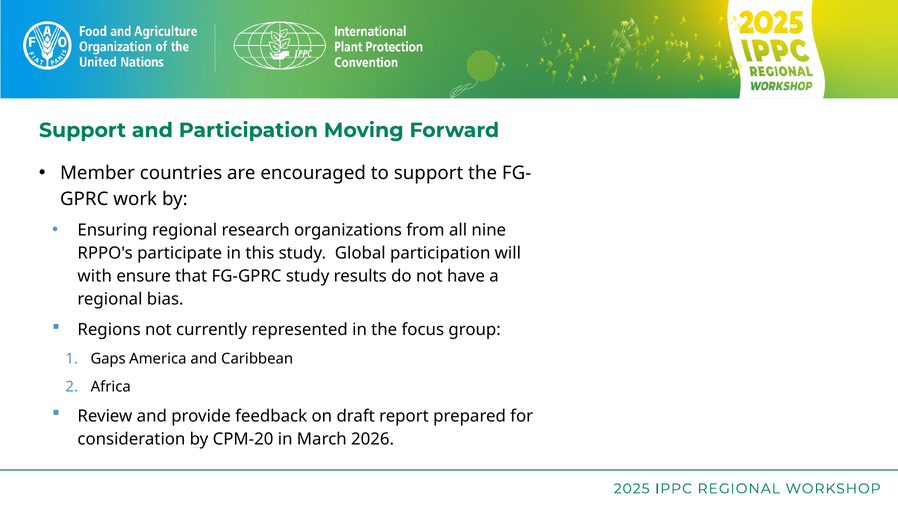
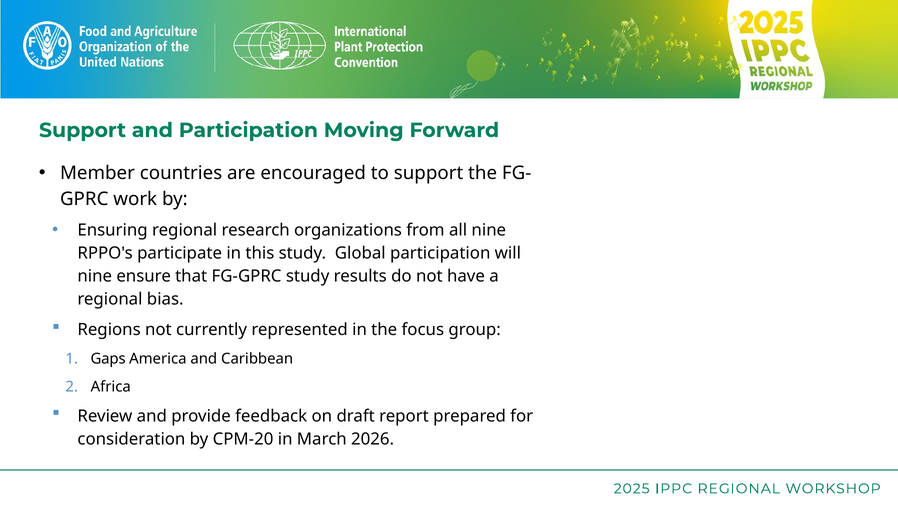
with at (95, 276): with -> nine
